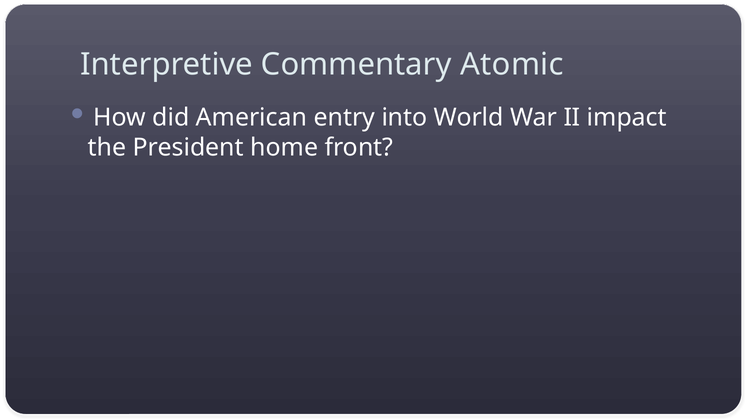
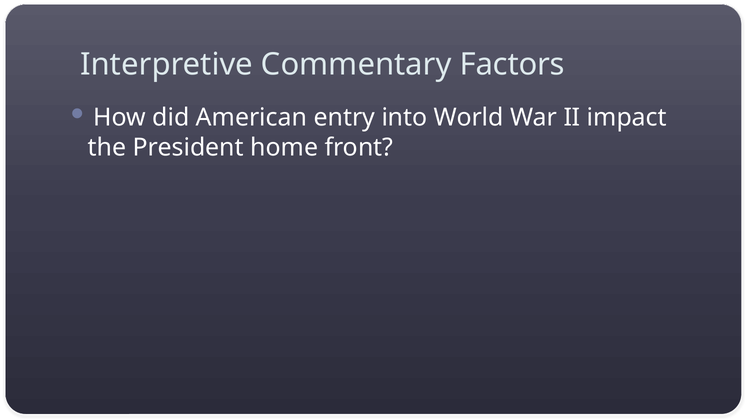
Atomic: Atomic -> Factors
